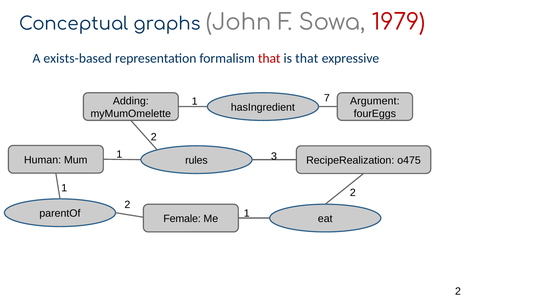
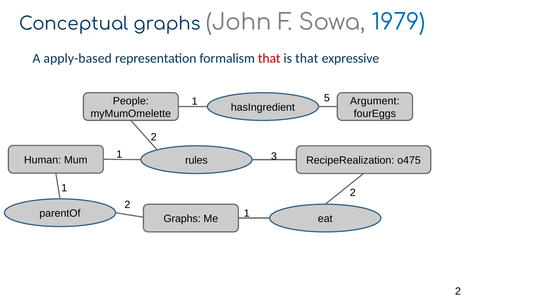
1979 colour: red -> blue
exists-based: exists-based -> apply-based
Adding: Adding -> People
7: 7 -> 5
Female at (182, 219): Female -> Graphs
